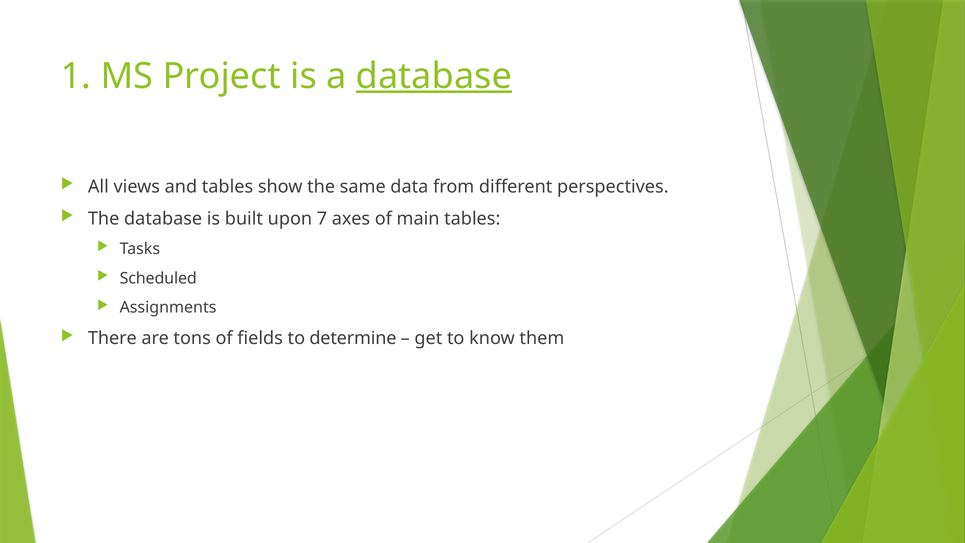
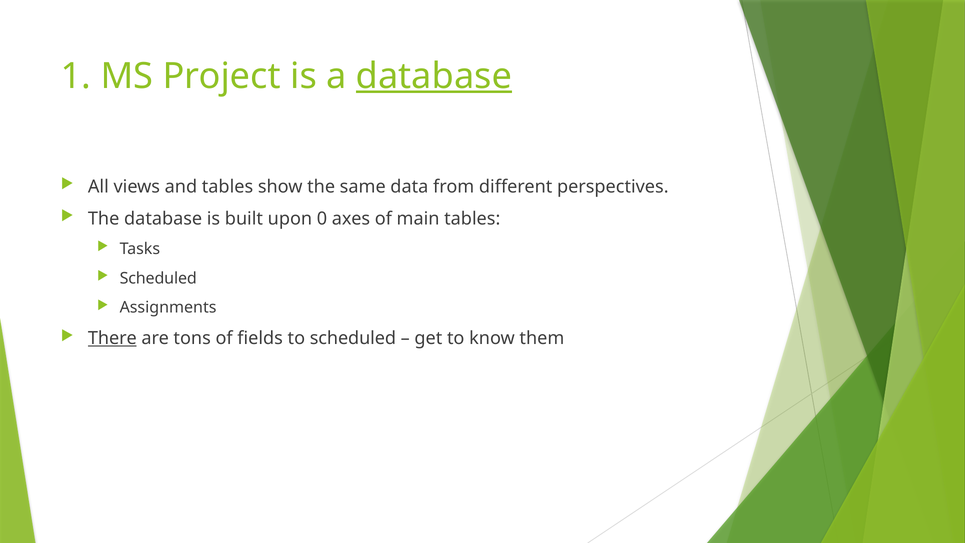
7: 7 -> 0
There underline: none -> present
to determine: determine -> scheduled
